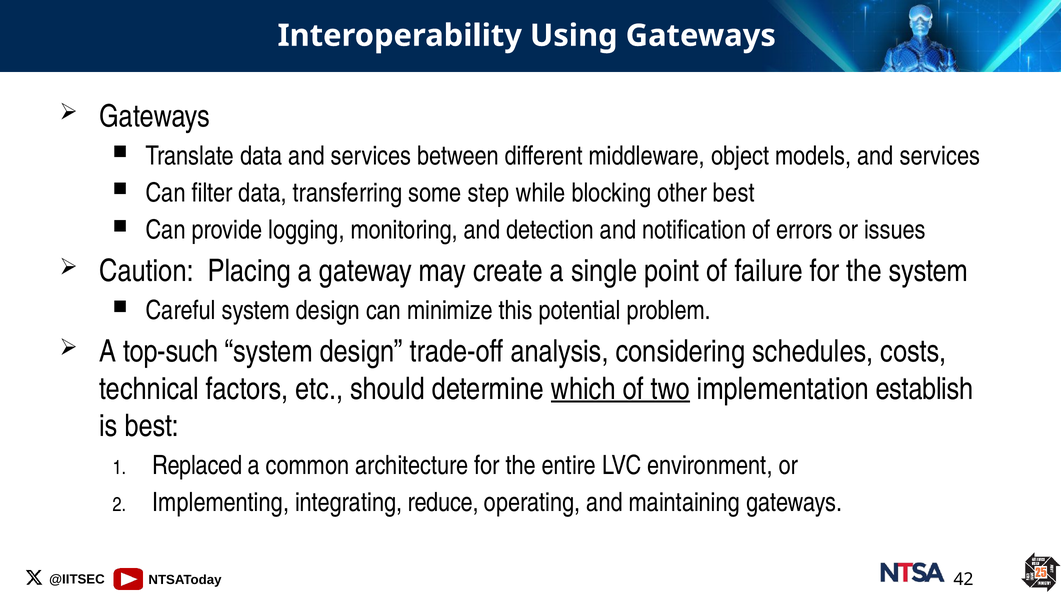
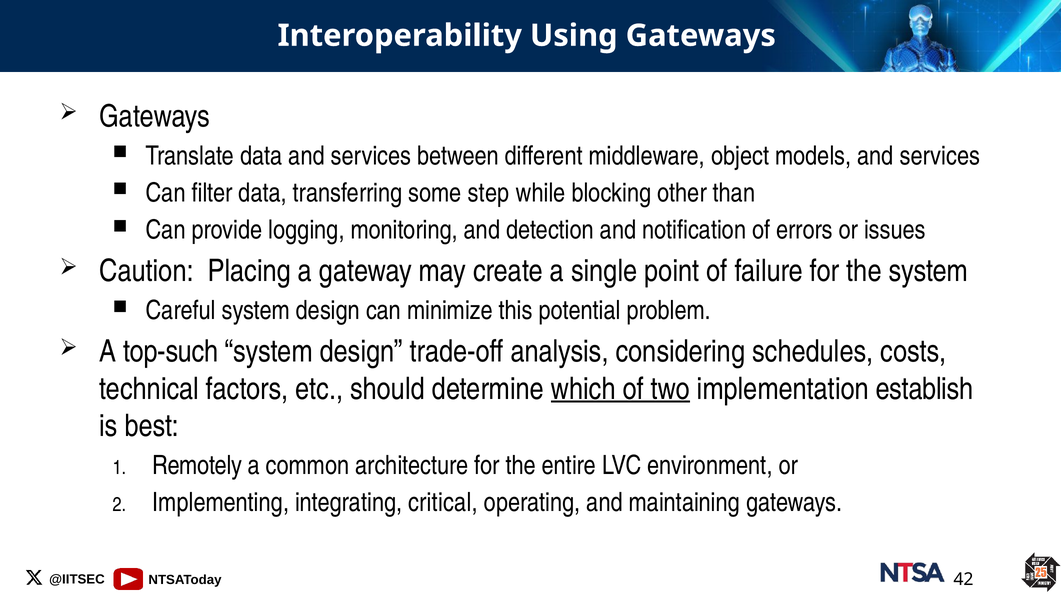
other best: best -> than
Replaced: Replaced -> Remotely
reduce: reduce -> critical
